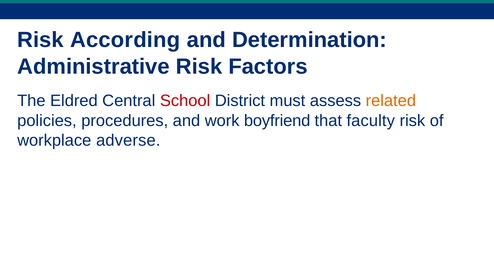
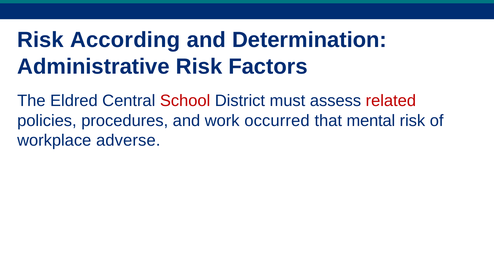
related colour: orange -> red
boyfriend: boyfriend -> occurred
faculty: faculty -> mental
